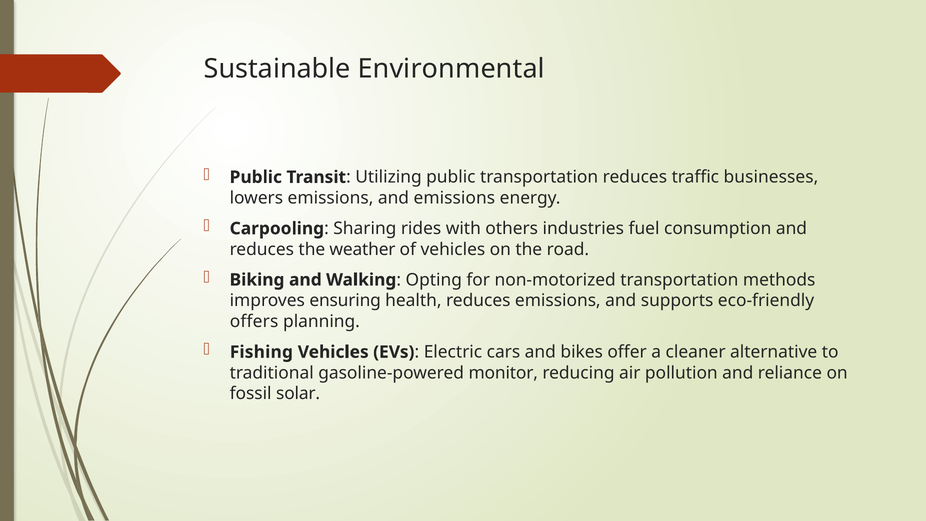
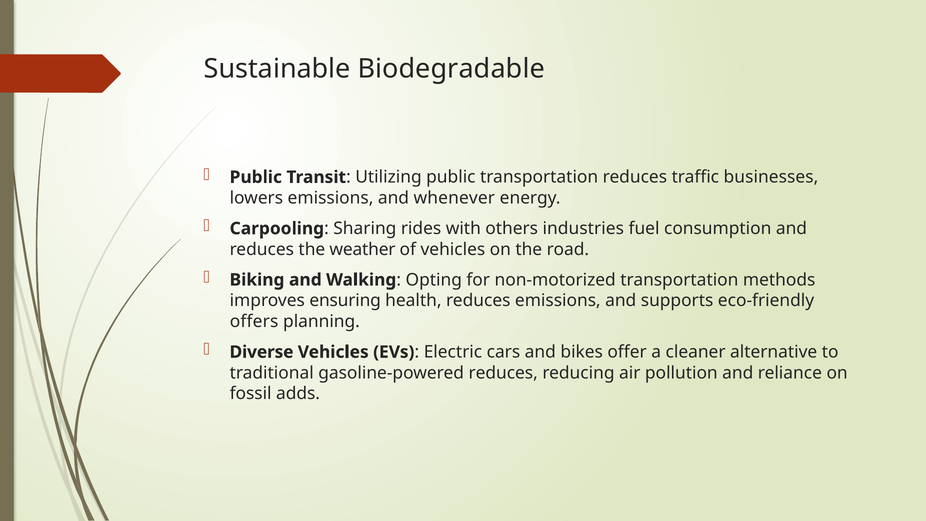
Environmental: Environmental -> Biodegradable
and emissions: emissions -> whenever
Fishing: Fishing -> Diverse
gasoline-powered monitor: monitor -> reduces
solar: solar -> adds
